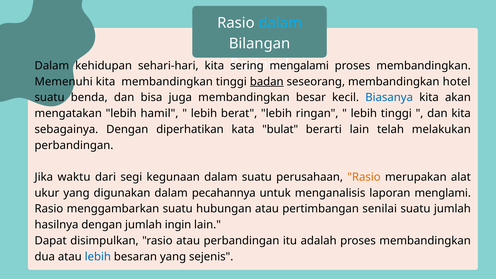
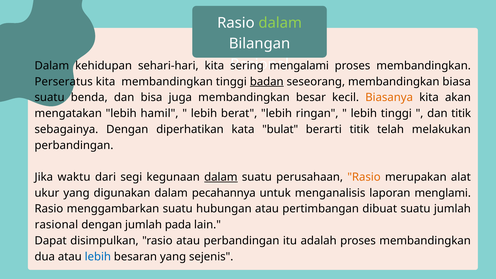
dalam at (280, 23) colour: light blue -> light green
Memenuhi: Memenuhi -> Perseratus
hotel: hotel -> biasa
Biasanya colour: blue -> orange
dan kita: kita -> titik
berarti lain: lain -> titik
dalam at (221, 177) underline: none -> present
senilai: senilai -> dibuat
hasilnya at (56, 225): hasilnya -> rasional
ingin: ingin -> pada
